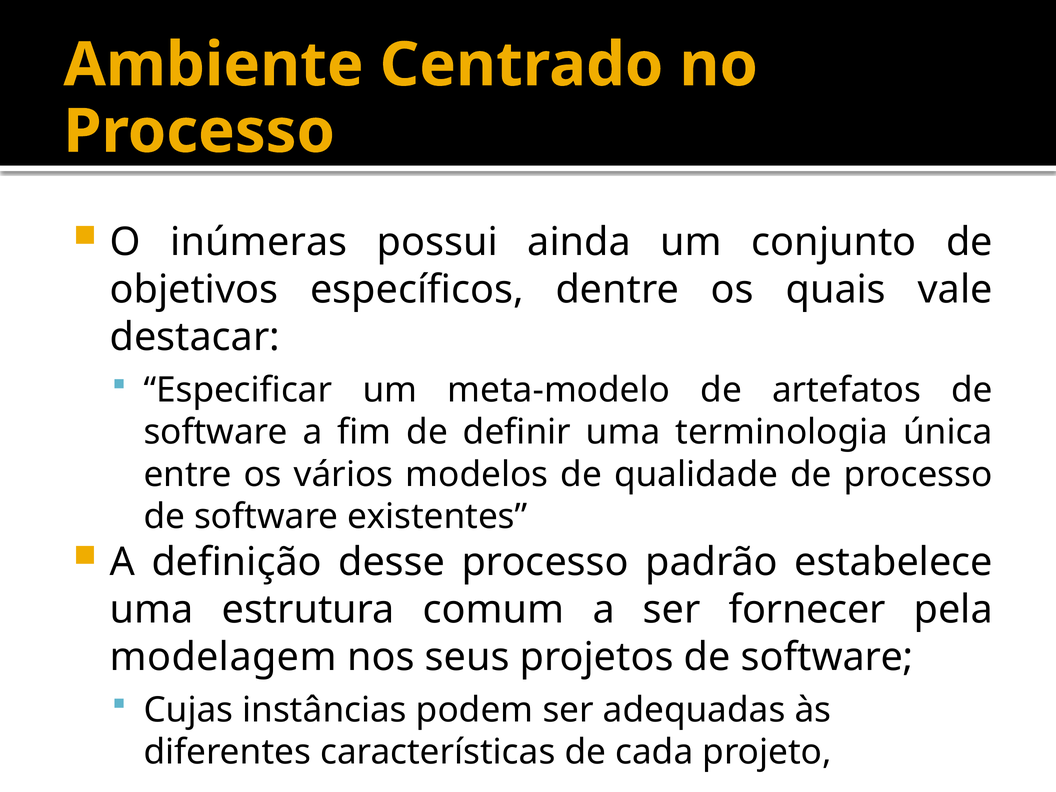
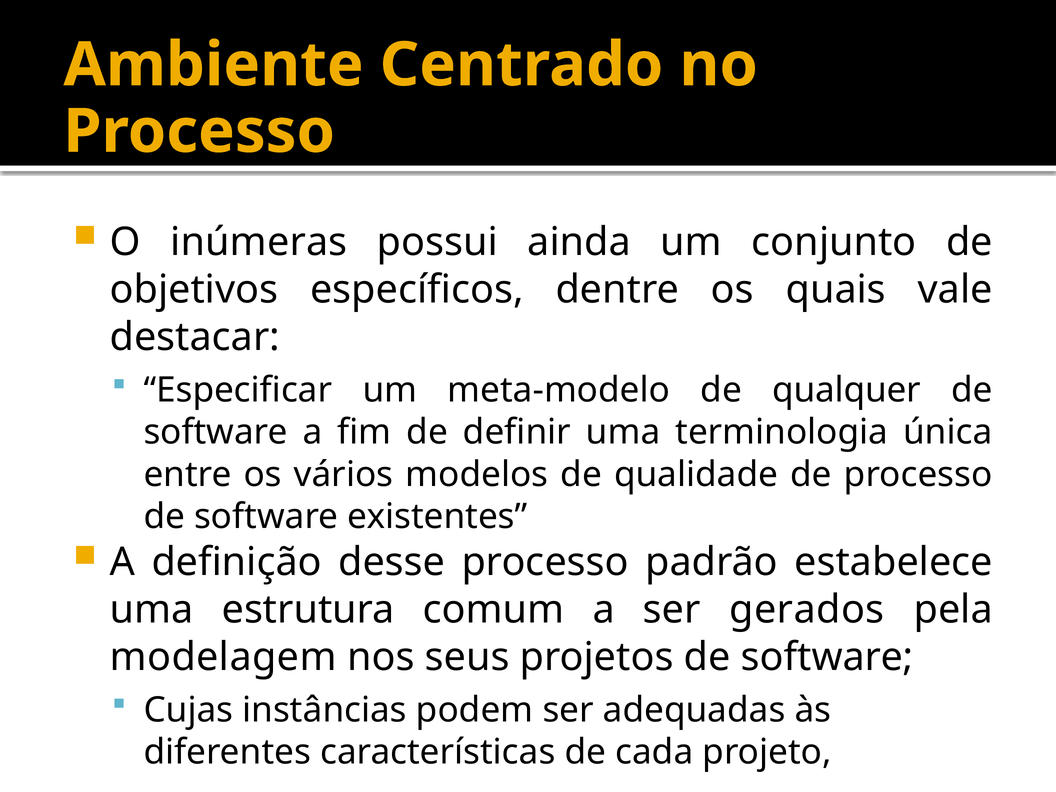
artefatos: artefatos -> qualquer
fornecer: fornecer -> gerados
